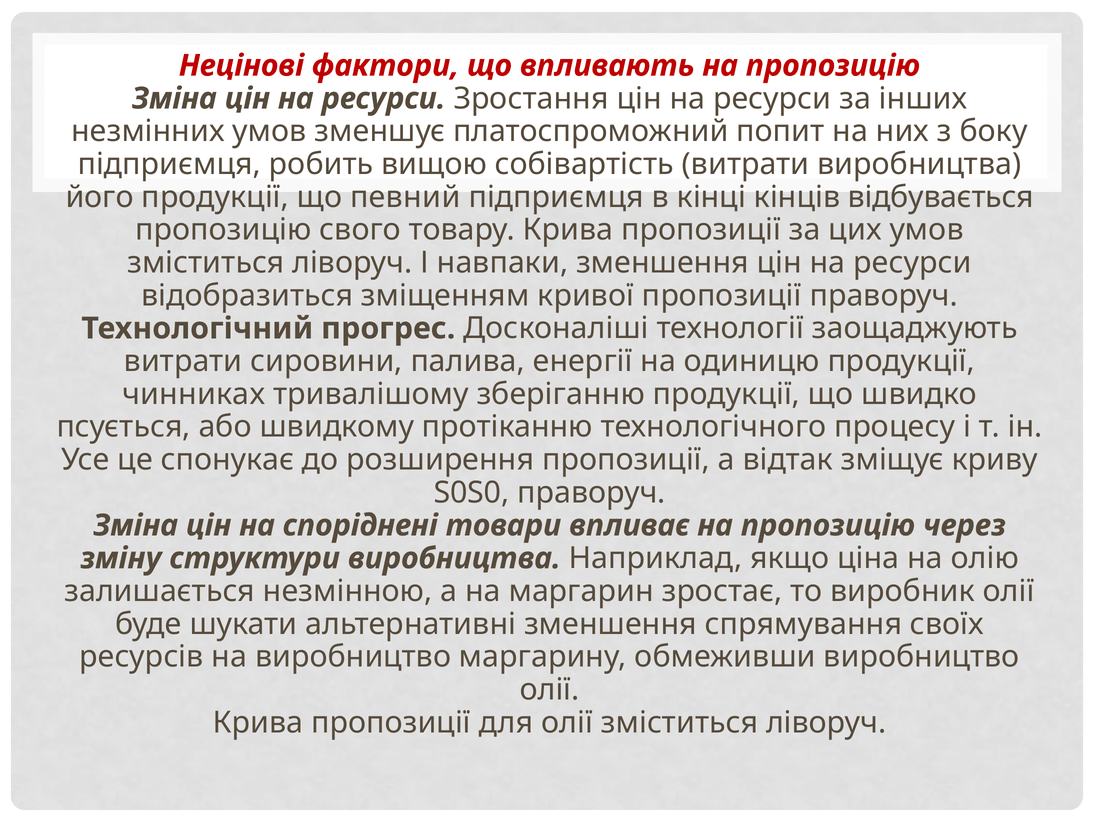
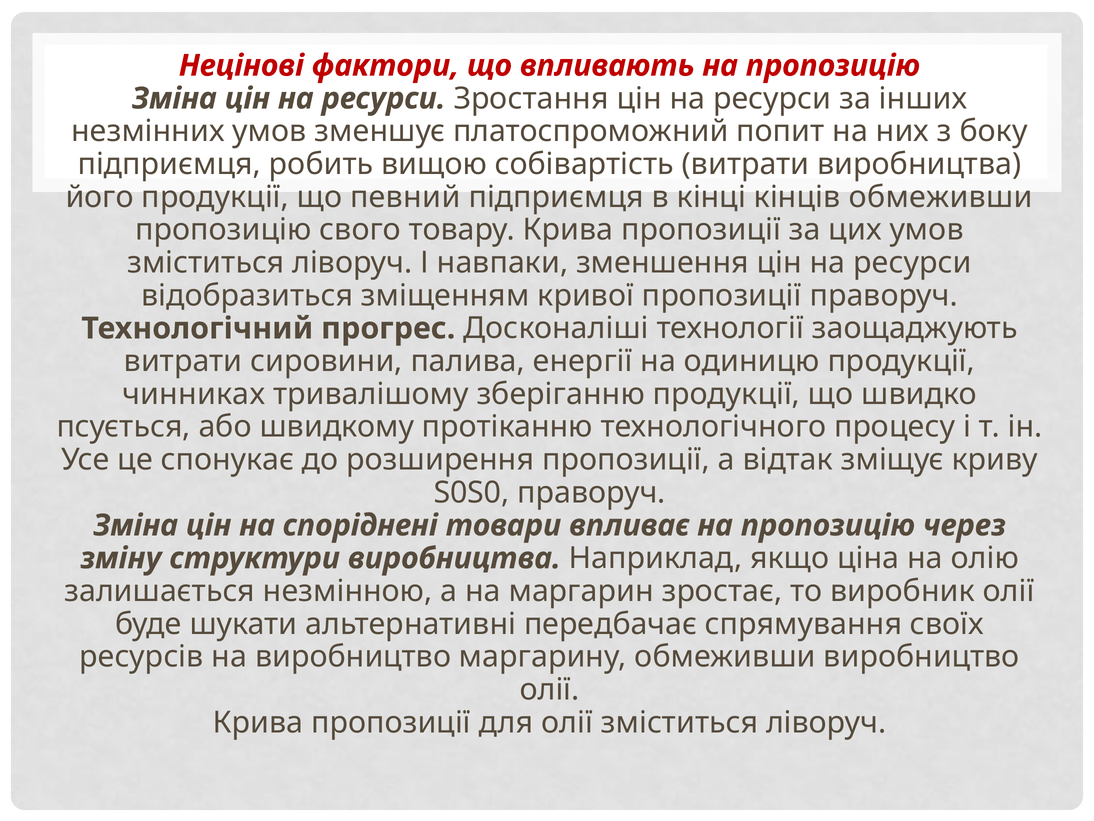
кінців відбувається: відбувається -> обмеживши
альтернативні зменшення: зменшення -> передбачає
